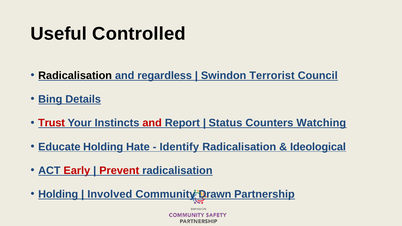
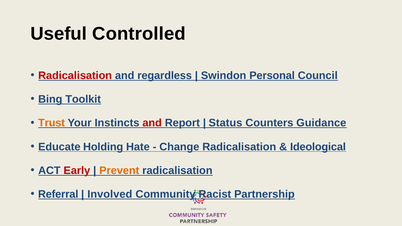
Radicalisation at (75, 76) colour: black -> red
Terrorist: Terrorist -> Personal
Details: Details -> Toolkit
Trust colour: red -> orange
Watching: Watching -> Guidance
Identify: Identify -> Change
Prevent colour: red -> orange
Holding at (58, 194): Holding -> Referral
Drawn: Drawn -> Racist
